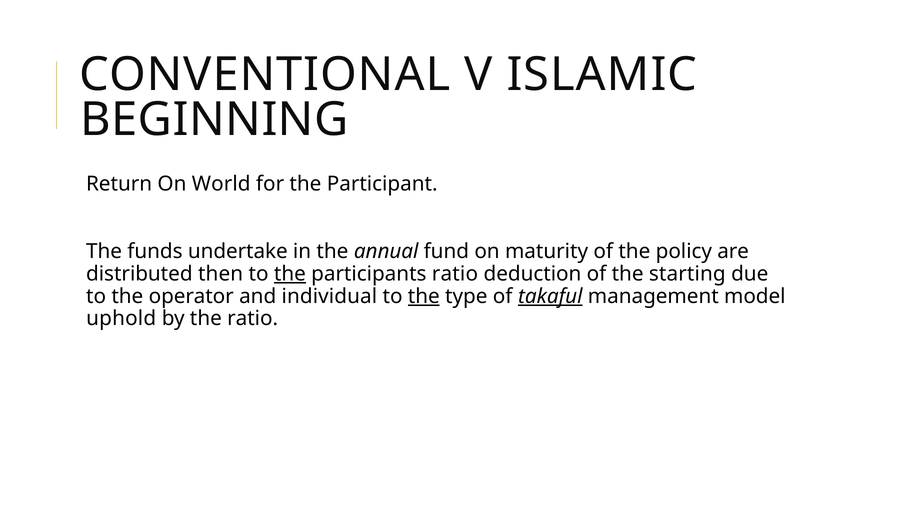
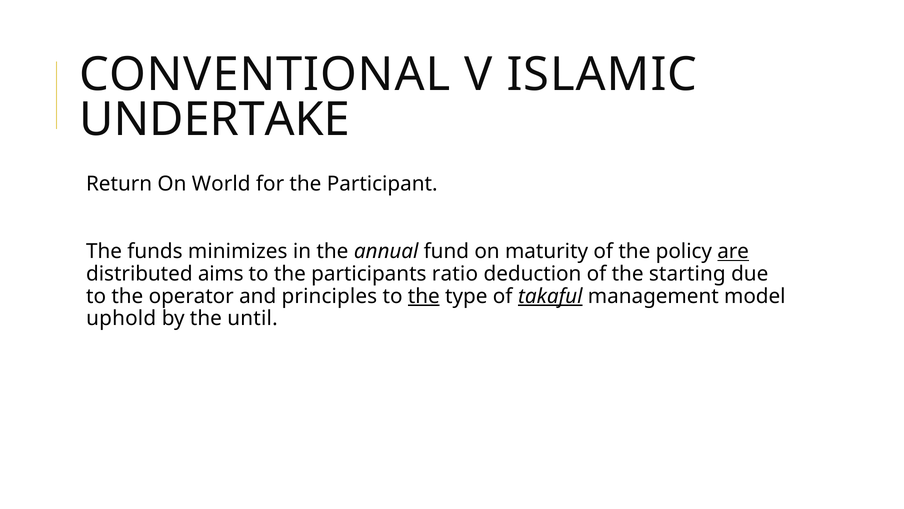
BEGINNING: BEGINNING -> UNDERTAKE
undertake: undertake -> minimizes
are underline: none -> present
then: then -> aims
the at (290, 274) underline: present -> none
individual: individual -> principles
the ratio: ratio -> until
